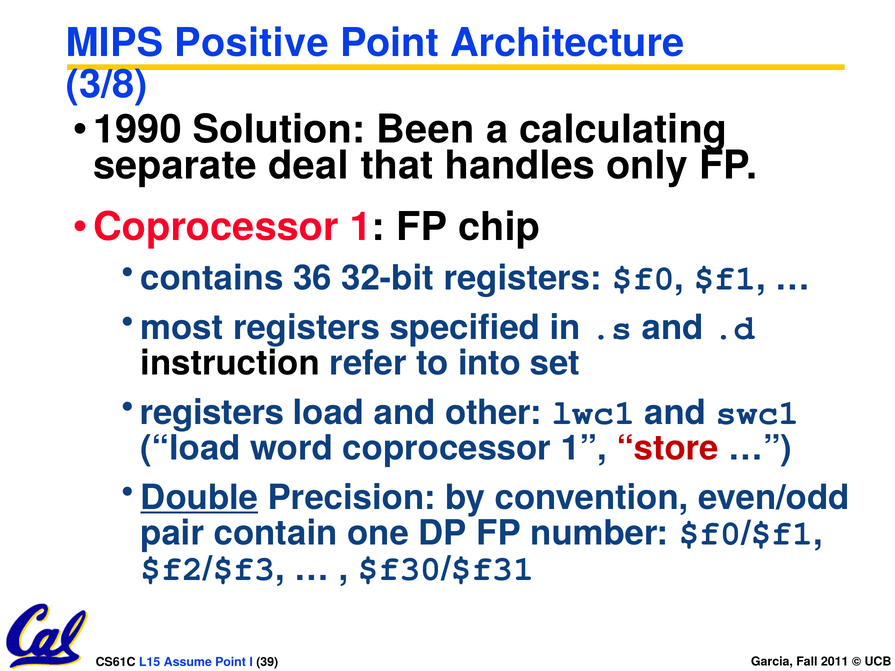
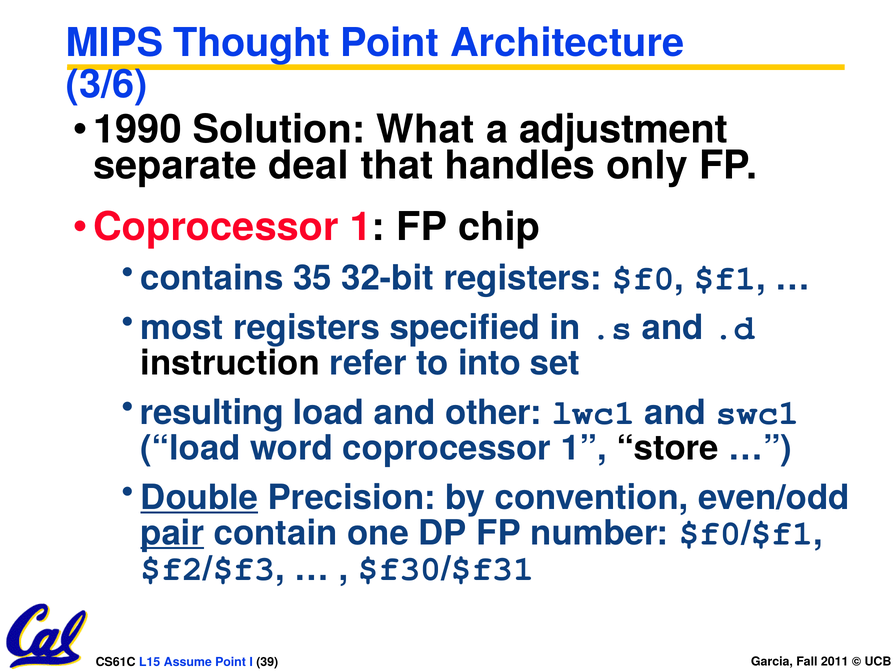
Positive: Positive -> Thought
3/8: 3/8 -> 3/6
Been: Been -> What
calculating: calculating -> adjustment
36: 36 -> 35
registers at (212, 413): registers -> resulting
store colour: red -> black
pair underline: none -> present
